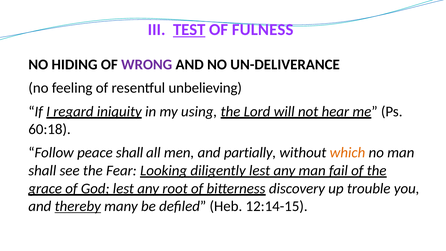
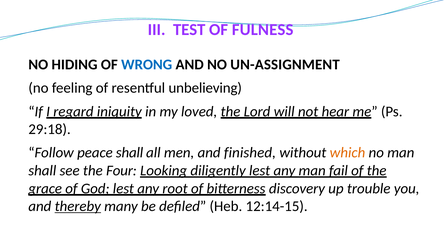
TEST underline: present -> none
WRONG colour: purple -> blue
UN-DELIVERANCE: UN-DELIVERANCE -> UN-ASSIGNMENT
using: using -> loved
60:18: 60:18 -> 29:18
partially: partially -> finished
Fear: Fear -> Four
